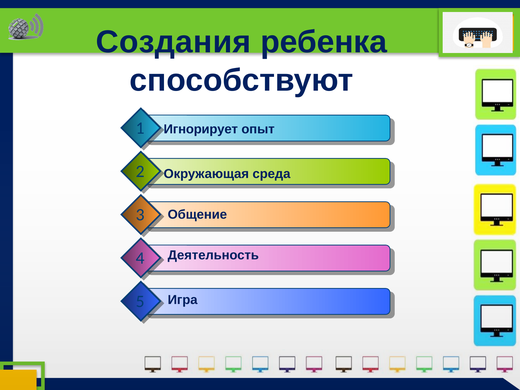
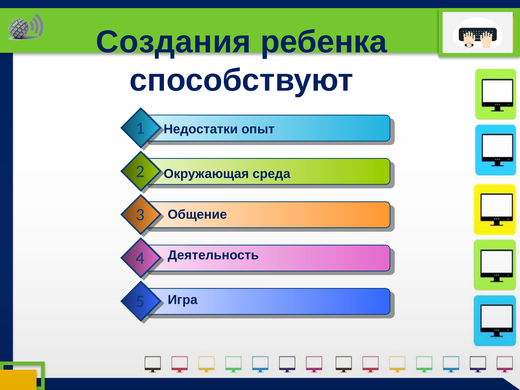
Игнорирует: Игнорирует -> Недостатки
